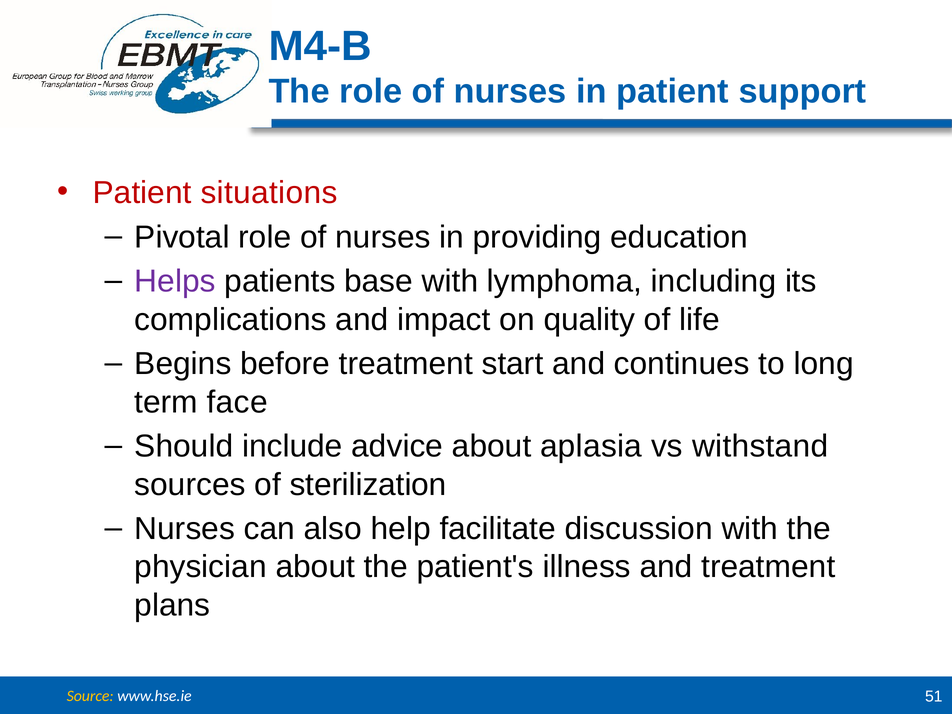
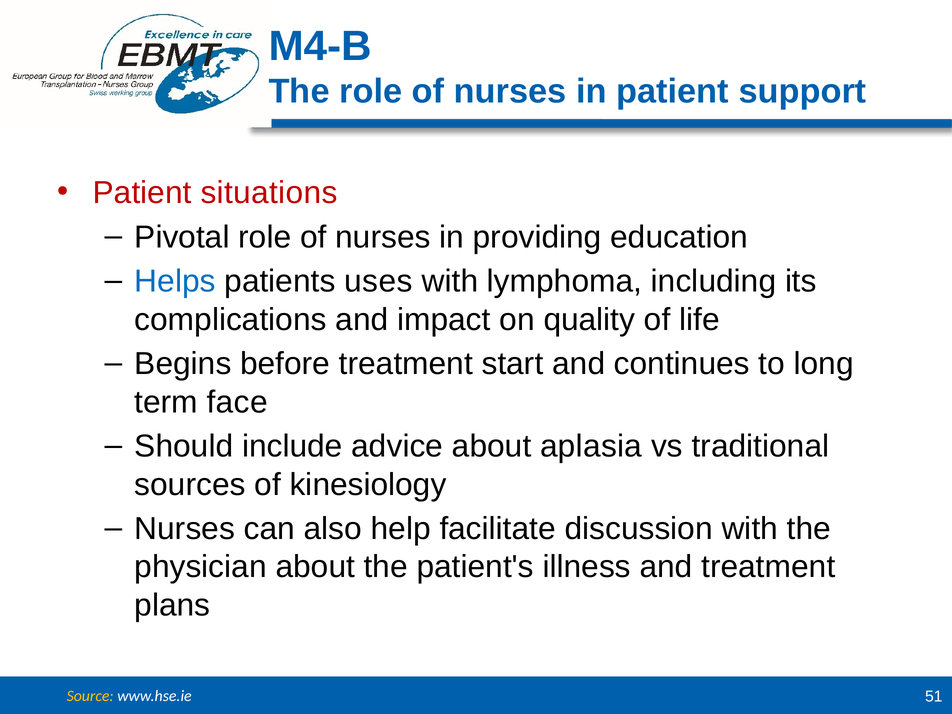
Helps colour: purple -> blue
base: base -> uses
withstand: withstand -> traditional
sterilization: sterilization -> kinesiology
